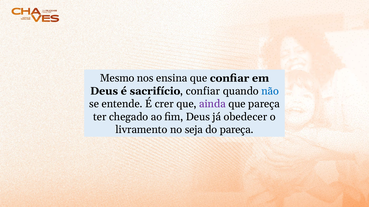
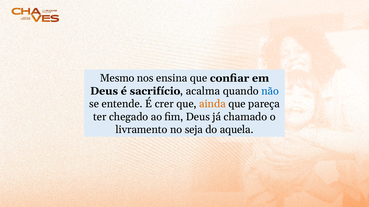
confiar at (203, 91): confiar -> acalma
ainda colour: purple -> orange
obedecer: obedecer -> chamado
do pareça: pareça -> aquela
